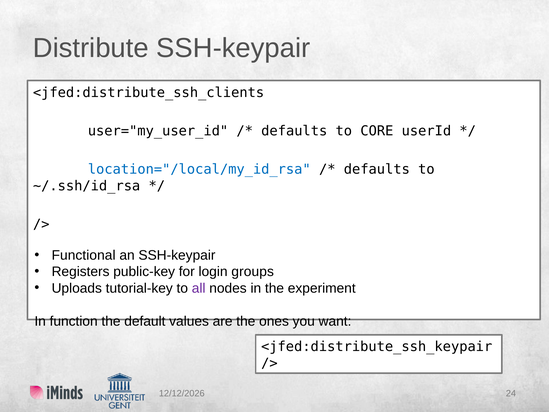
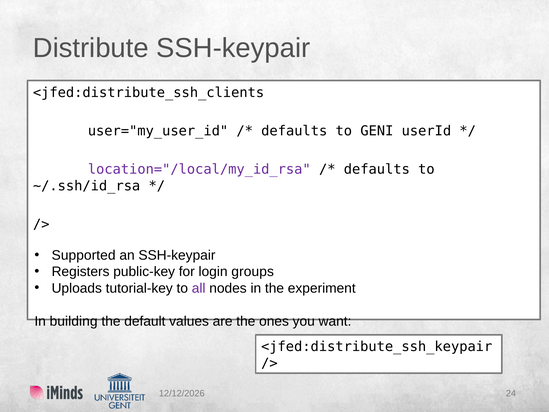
CORE: CORE -> GENI
location="/local/my_id_rsa colour: blue -> purple
Functional: Functional -> Supported
function: function -> building
